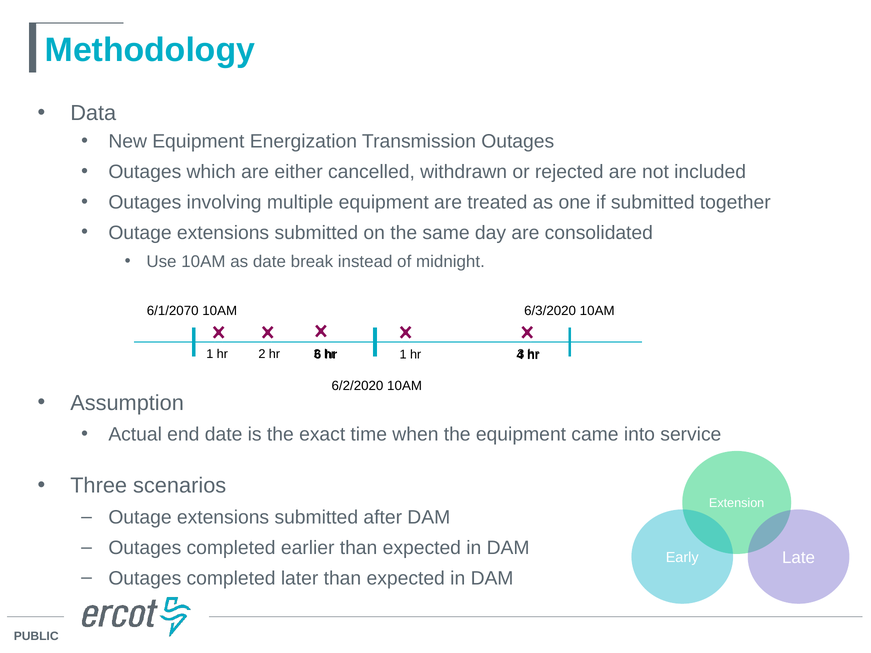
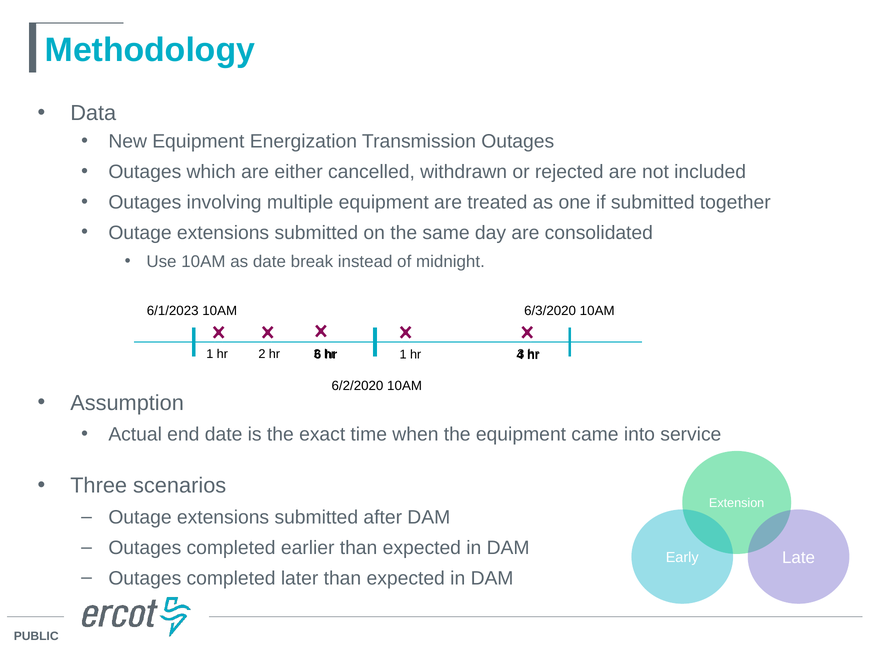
6/1/2070: 6/1/2070 -> 6/1/2023
